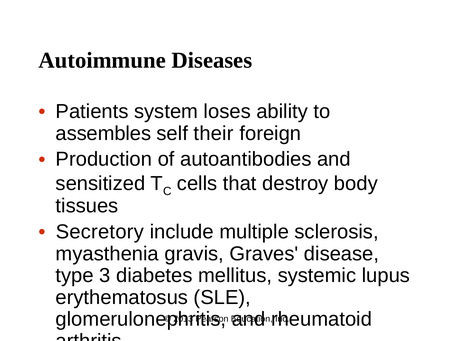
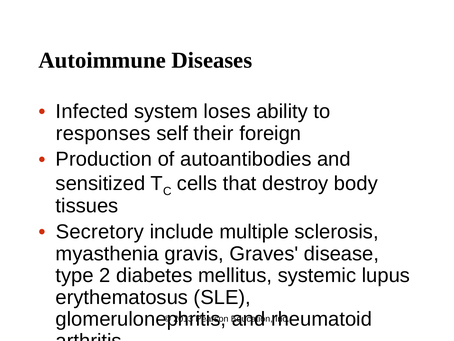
Patients: Patients -> Infected
assembles: assembles -> responses
3: 3 -> 2
